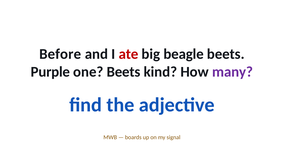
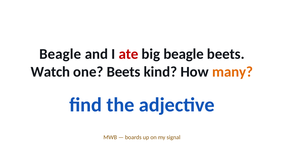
Before at (60, 54): Before -> Beagle
Purple: Purple -> Watch
many colour: purple -> orange
